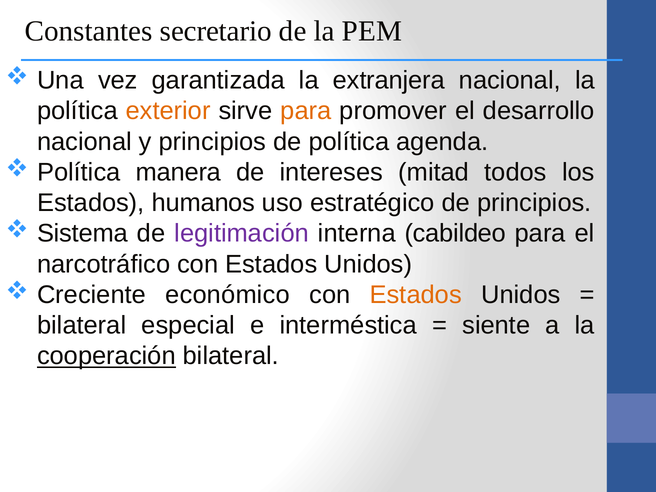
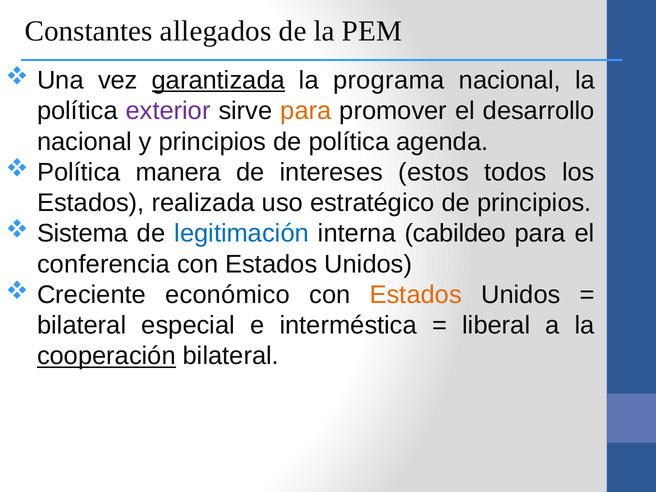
secretario: secretario -> allegados
garantizada underline: none -> present
extranjera: extranjera -> programa
exterior colour: orange -> purple
mitad: mitad -> estos
humanos: humanos -> realizada
legitimación colour: purple -> blue
narcotráfico: narcotráfico -> conferencia
siente: siente -> liberal
